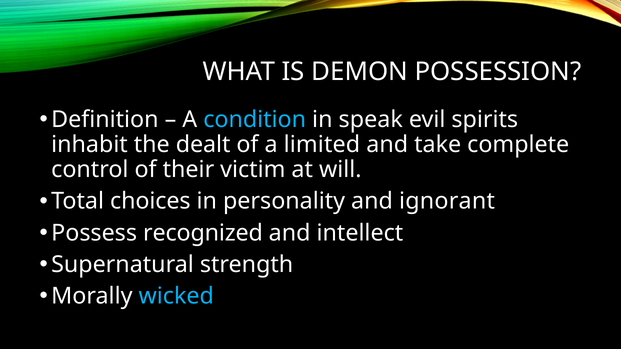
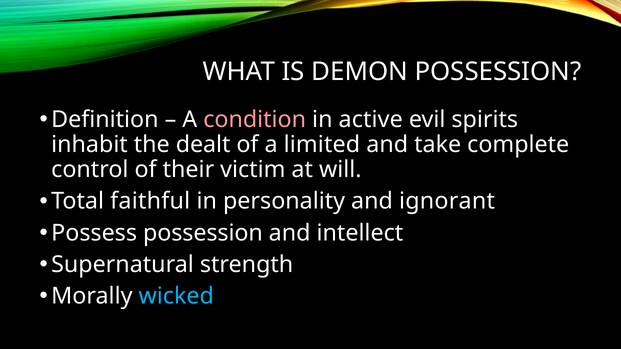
condition colour: light blue -> pink
speak: speak -> active
choices: choices -> faithful
Possess recognized: recognized -> possession
